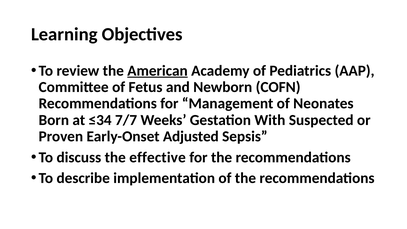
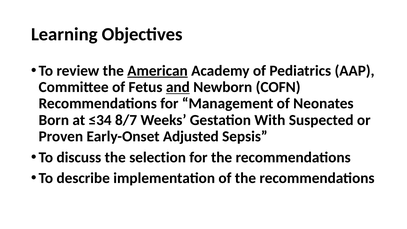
and underline: none -> present
7/7: 7/7 -> 8/7
effective: effective -> selection
